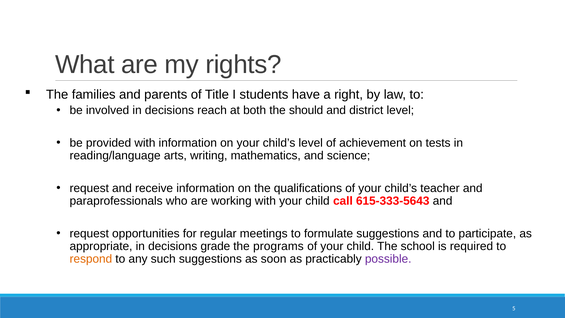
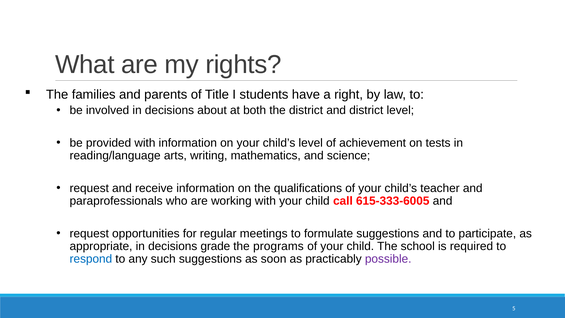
reach: reach -> about
the should: should -> district
615-333-5643: 615-333-5643 -> 615-333-6005
respond colour: orange -> blue
